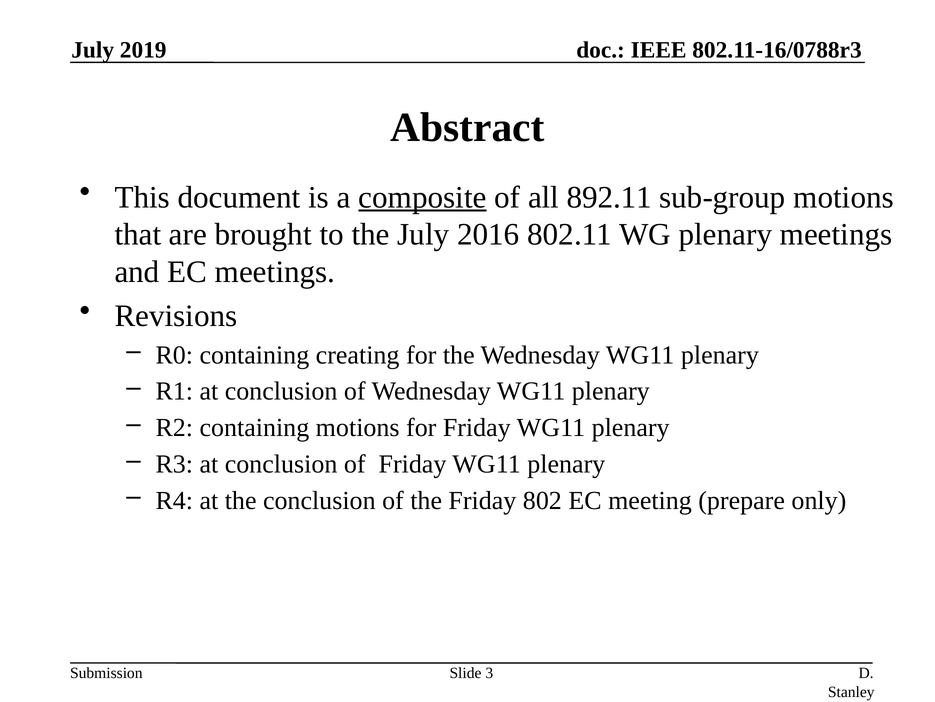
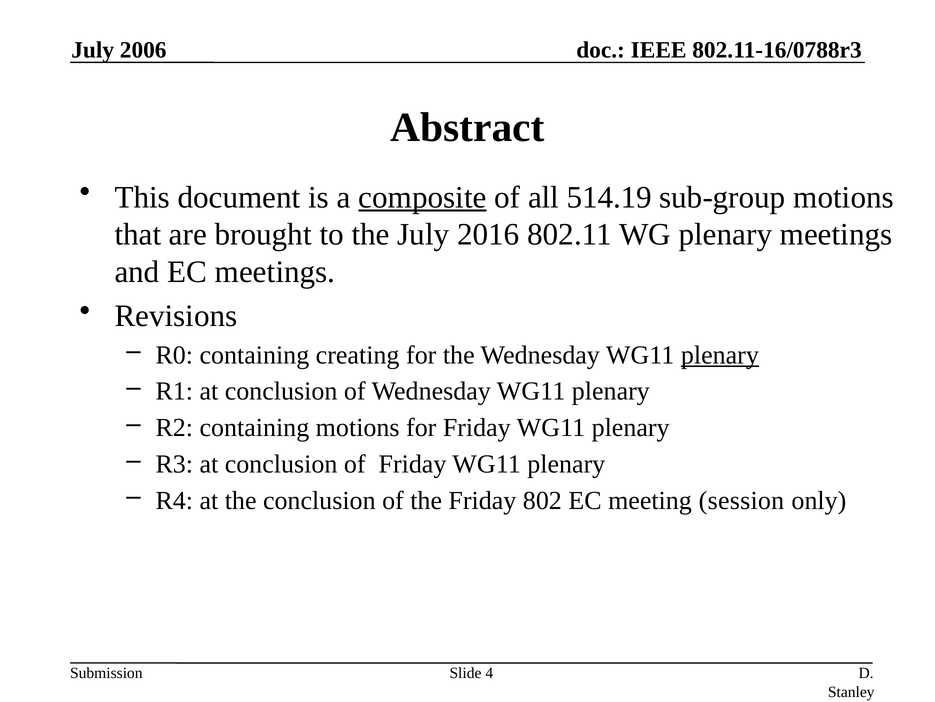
2019: 2019 -> 2006
892.11: 892.11 -> 514.19
plenary at (720, 355) underline: none -> present
prepare: prepare -> session
3: 3 -> 4
